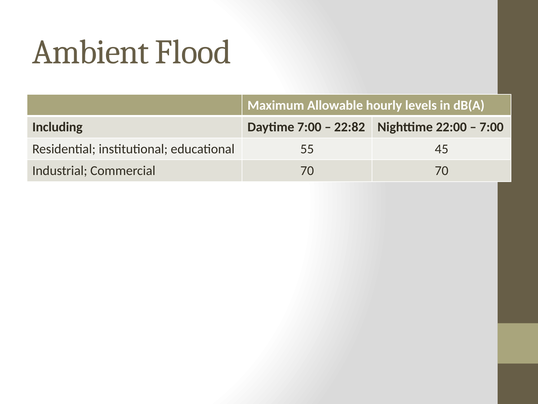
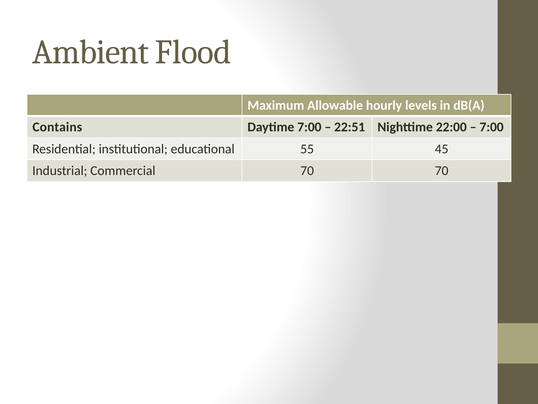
Including: Including -> Contains
22:82: 22:82 -> 22:51
